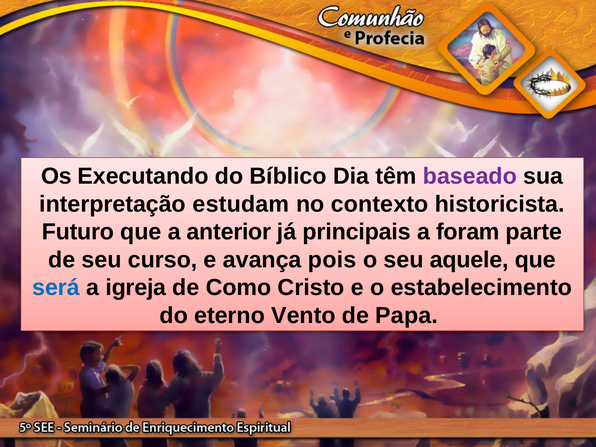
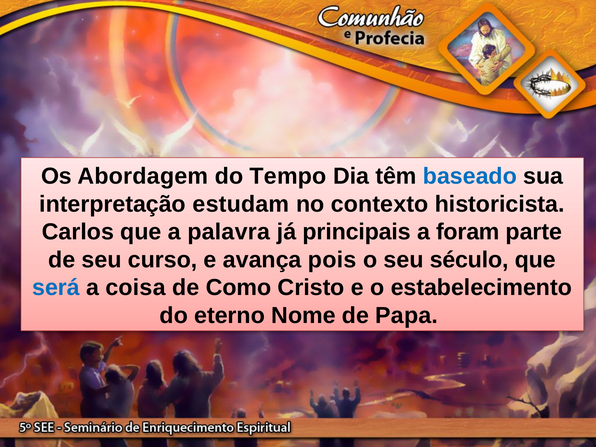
Executando: Executando -> Abordagem
Bíblico: Bíblico -> Tempo
baseado colour: purple -> blue
Futuro: Futuro -> Carlos
anterior: anterior -> palavra
aquele: aquele -> século
igreja: igreja -> coisa
Vento: Vento -> Nome
